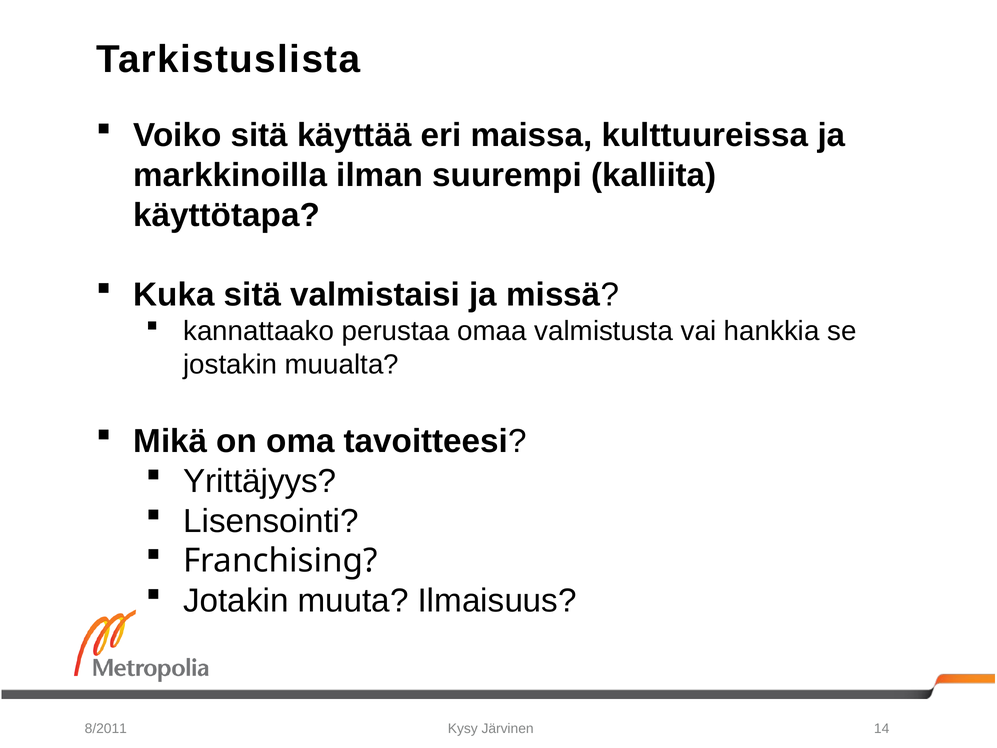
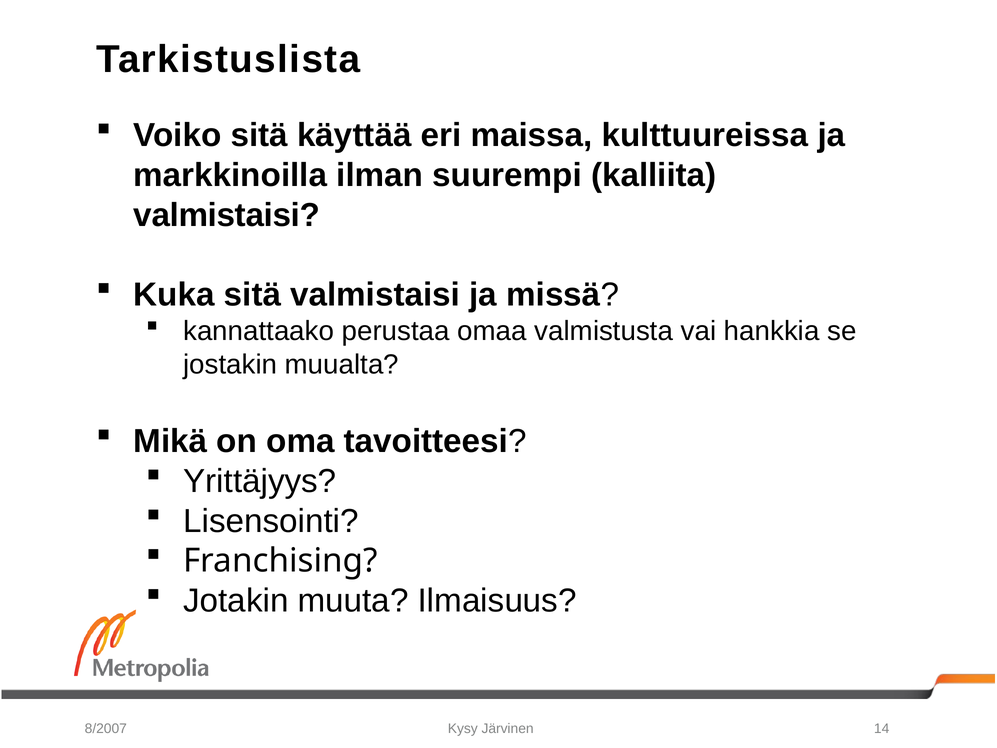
käyttötapa at (227, 215): käyttötapa -> valmistaisi
8/2011: 8/2011 -> 8/2007
